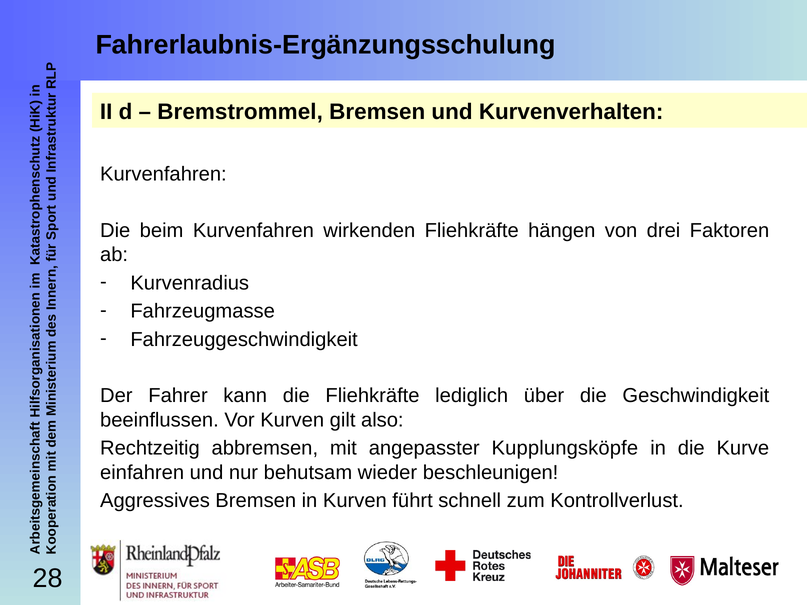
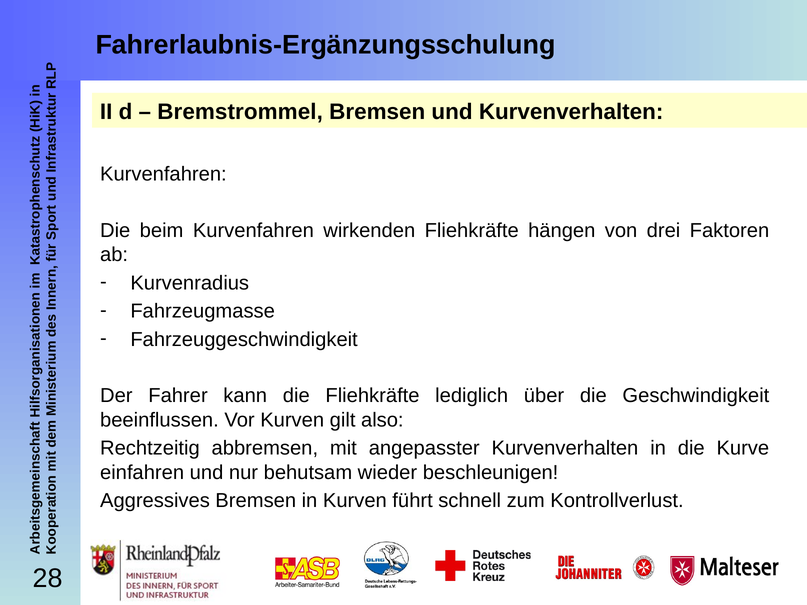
angepasster Kupplungsköpfe: Kupplungsköpfe -> Kurvenverhalten
